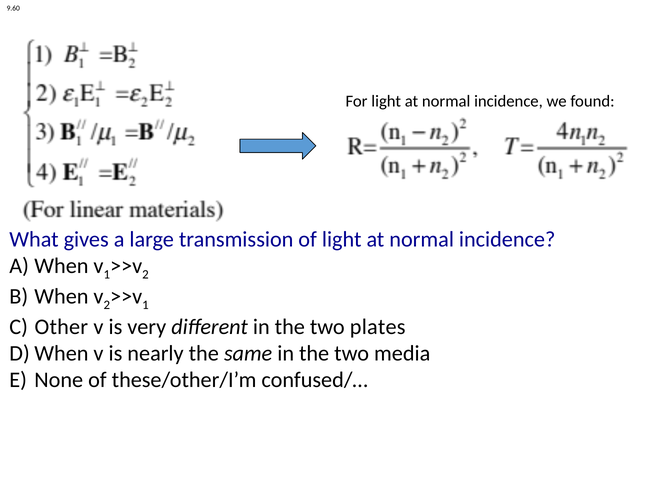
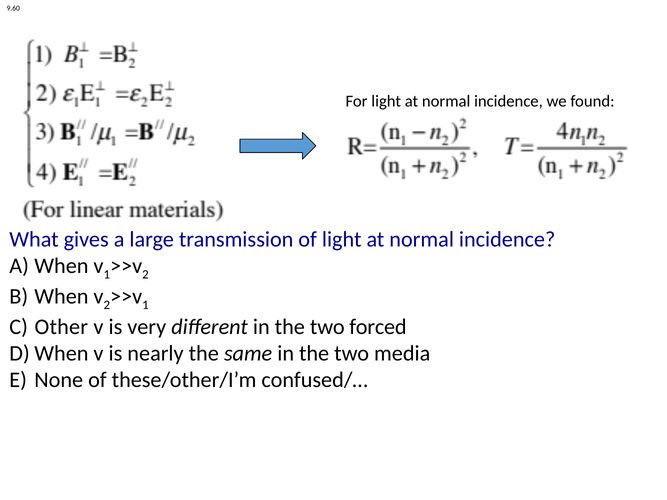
plates: plates -> forced
